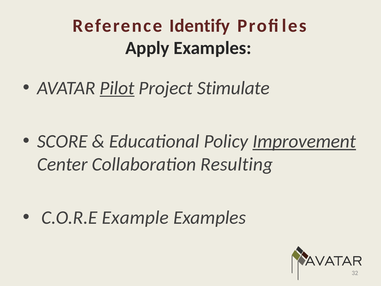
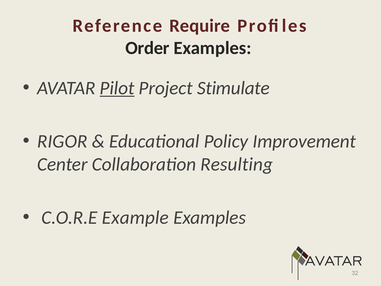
Identify: Identify -> Require
Apply: Apply -> Order
SCORE: SCORE -> RIGOR
Improvement underline: present -> none
